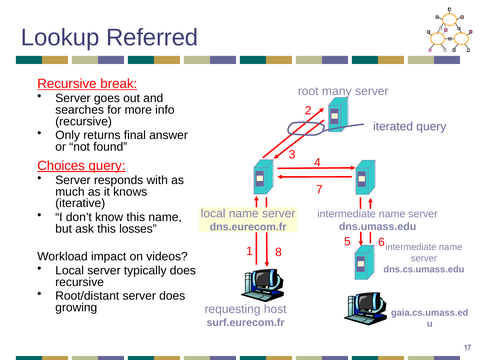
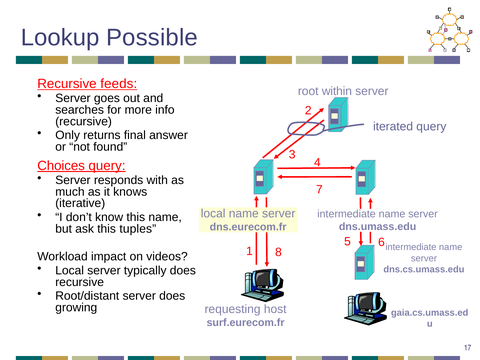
Referred: Referred -> Possible
break: break -> feeds
many: many -> within
losses: losses -> tuples
